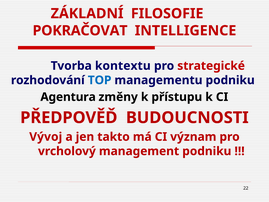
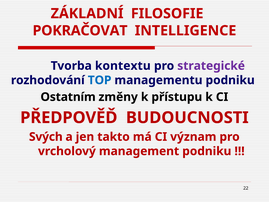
strategické colour: red -> purple
Agentura: Agentura -> Ostatním
Vývoj: Vývoj -> Svých
